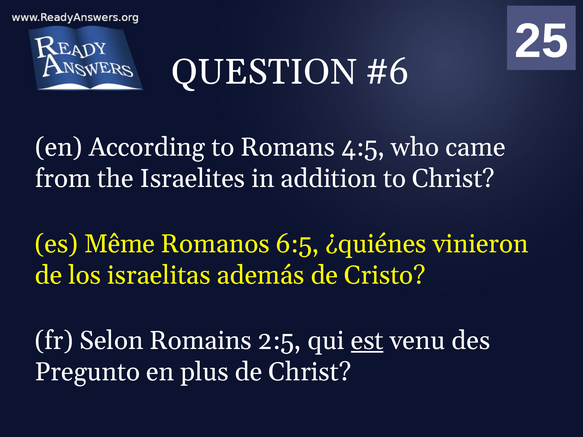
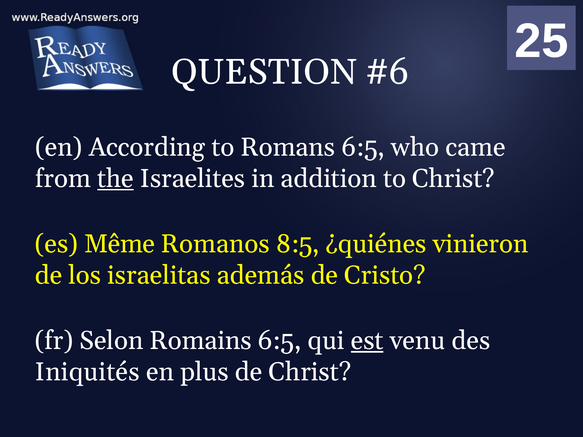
Romans 4:5: 4:5 -> 6:5
the underline: none -> present
6:5: 6:5 -> 8:5
Romains 2:5: 2:5 -> 6:5
Pregunto: Pregunto -> Iniquités
